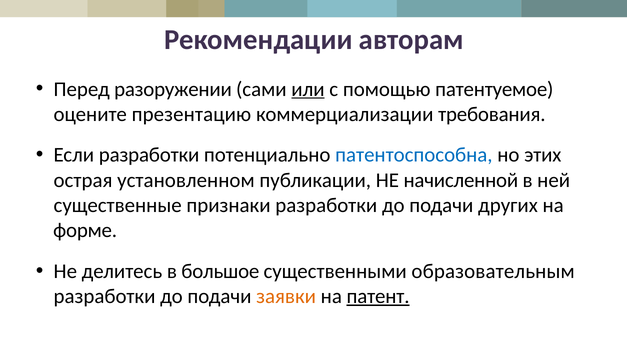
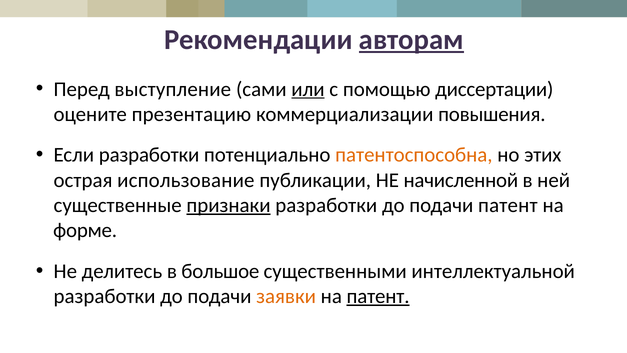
авторам underline: none -> present
разоружении: разоружении -> выступление
патентуемое: патентуемое -> диссертации
требования: требования -> повышения
патентоспособна colour: blue -> orange
установленном: установленном -> использование
признаки underline: none -> present
подачи других: других -> патент
образовательным: образовательным -> интеллектуальной
